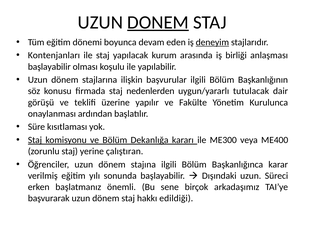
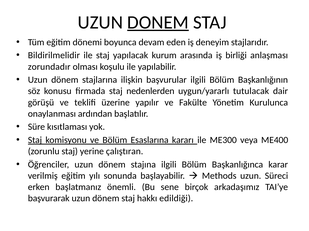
deneyim underline: present -> none
Kontenjanları: Kontenjanları -> Bildirilmelidir
başlayabilir at (49, 67): başlayabilir -> zorundadır
Dekanlığa: Dekanlığa -> Esaslarına
Dışındaki: Dışındaki -> Methods
